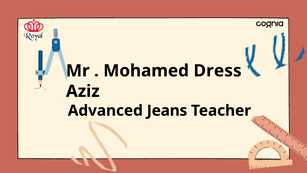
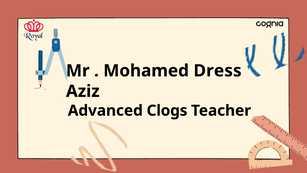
Jeans: Jeans -> Clogs
